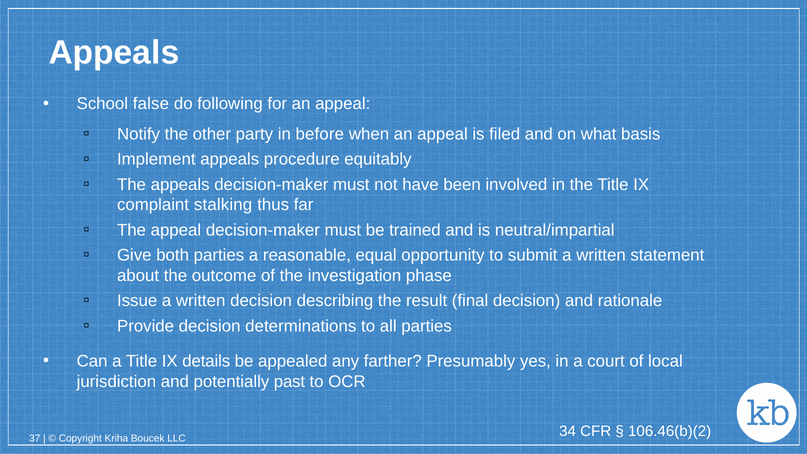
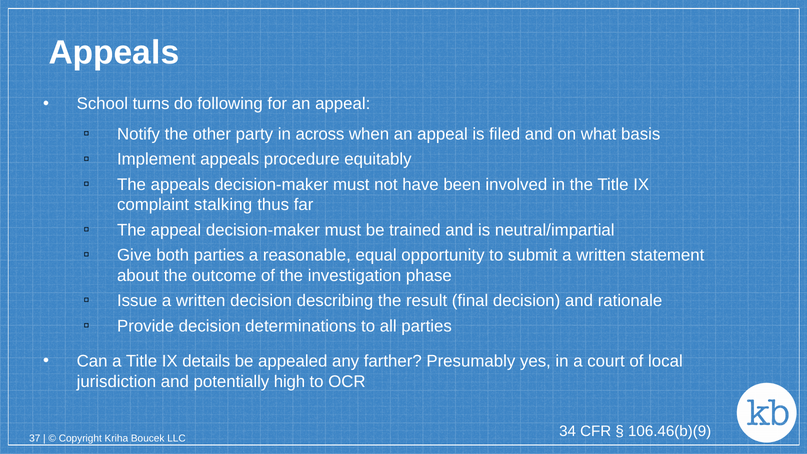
false: false -> turns
before: before -> across
past: past -> high
106.46(b)(2: 106.46(b)(2 -> 106.46(b)(9
